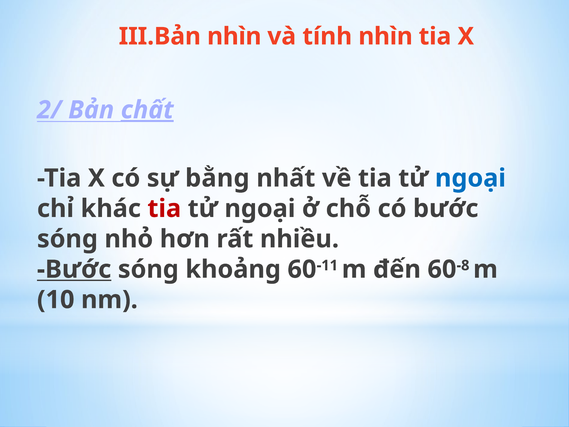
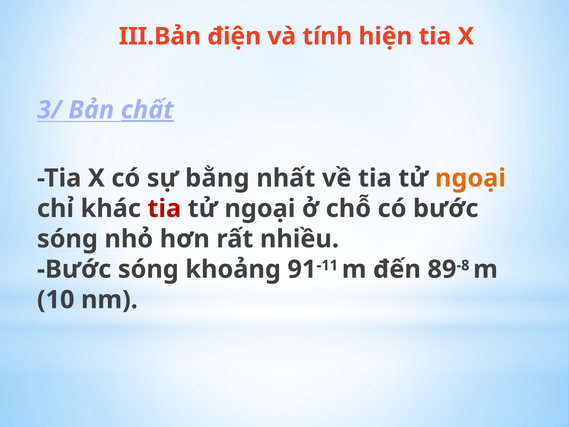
III.Bản nhìn: nhìn -> điện
tính nhìn: nhìn -> hiện
2/: 2/ -> 3/
ngoại at (470, 178) colour: blue -> orange
Bước at (74, 269) underline: present -> none
khoảng 60: 60 -> 91
đến 60: 60 -> 89
